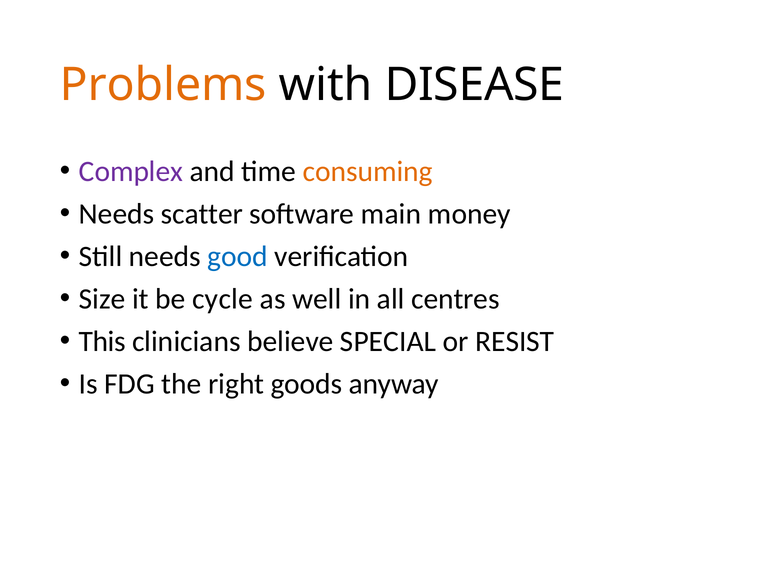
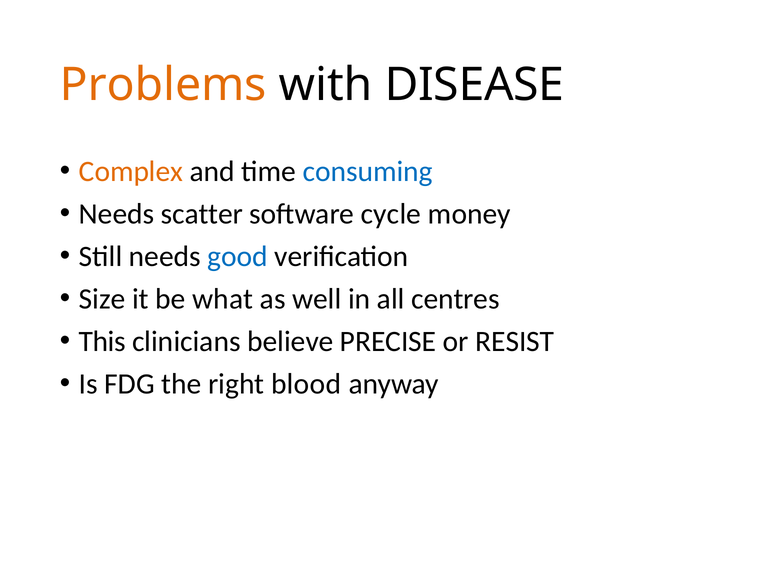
Complex colour: purple -> orange
consuming colour: orange -> blue
main: main -> cycle
cycle: cycle -> what
SPECIAL: SPECIAL -> PRECISE
goods: goods -> blood
